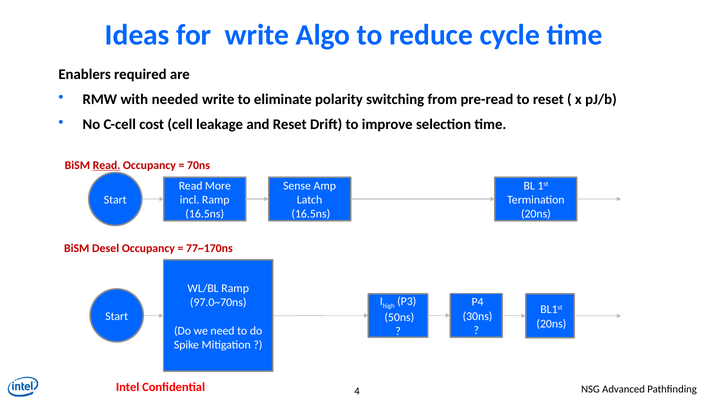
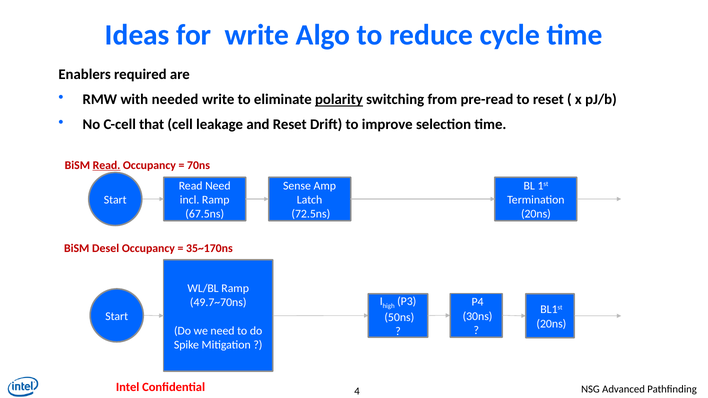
polarity underline: none -> present
cost: cost -> that
Read More: More -> Need
16.5ns at (205, 214): 16.5ns -> 67.5ns
16.5ns at (311, 214): 16.5ns -> 72.5ns
77~170ns: 77~170ns -> 35~170ns
97.0~70ns: 97.0~70ns -> 49.7~70ns
